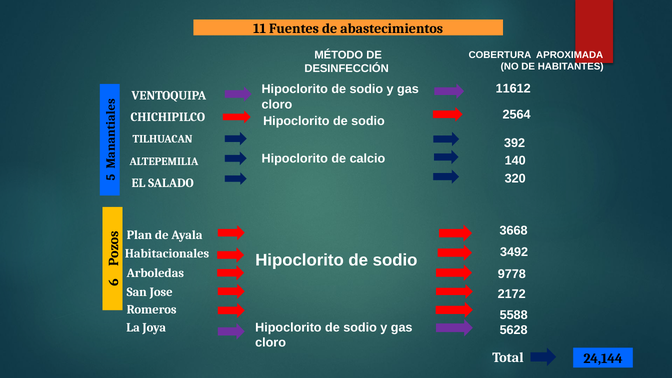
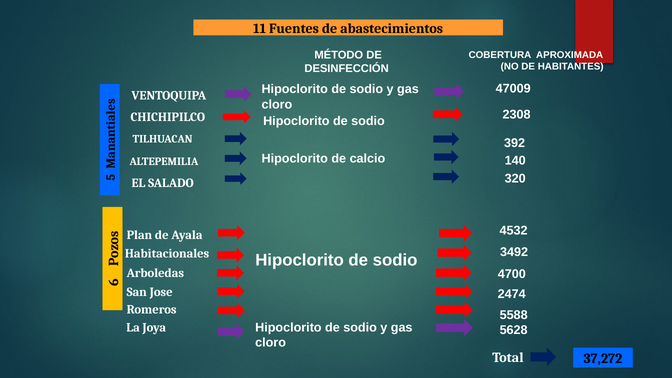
11612: 11612 -> 47009
2564: 2564 -> 2308
3668: 3668 -> 4532
9778: 9778 -> 4700
2172: 2172 -> 2474
24,144: 24,144 -> 37,272
